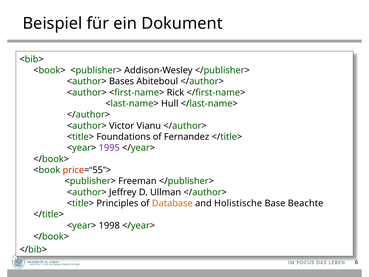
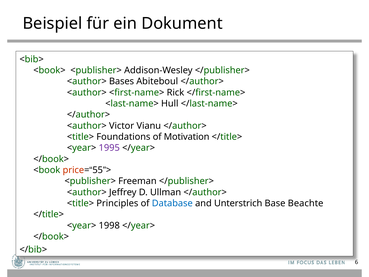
Fernandez: Fernandez -> Motivation
Database colour: orange -> blue
Holistische: Holistische -> Unterstrich
